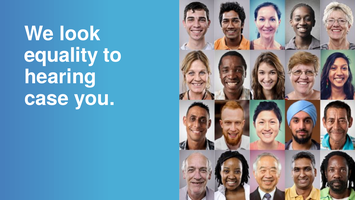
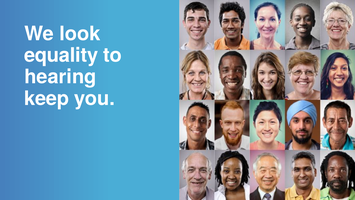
case: case -> keep
